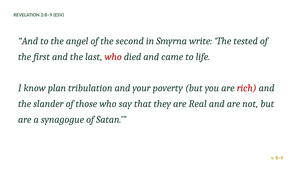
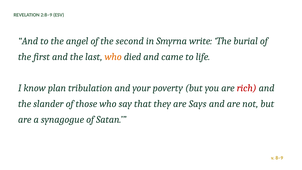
tested: tested -> burial
who at (113, 57) colour: red -> orange
Real: Real -> Says
